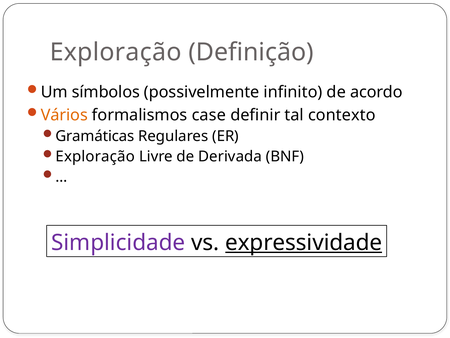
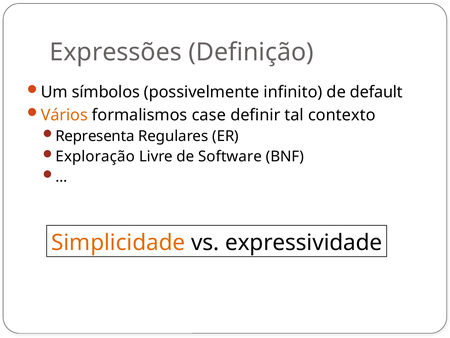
Exploração at (116, 52): Exploração -> Expressões
acordo: acordo -> default
Gramáticas: Gramáticas -> Representa
Derivada: Derivada -> Software
Simplicidade colour: purple -> orange
expressividade underline: present -> none
